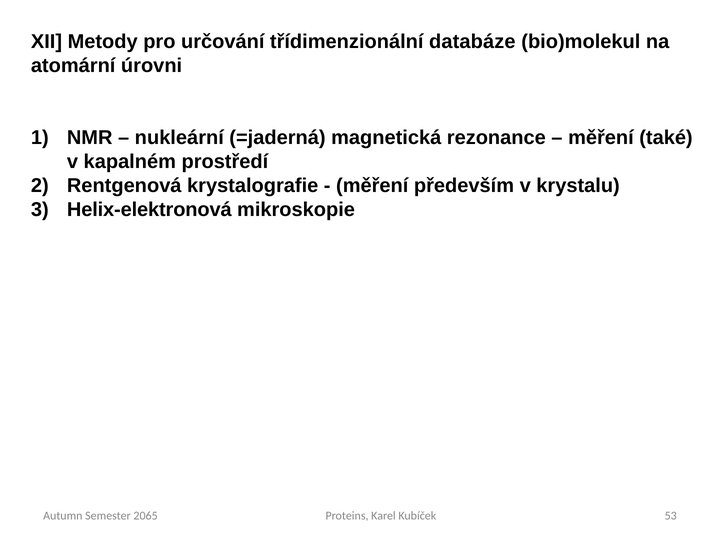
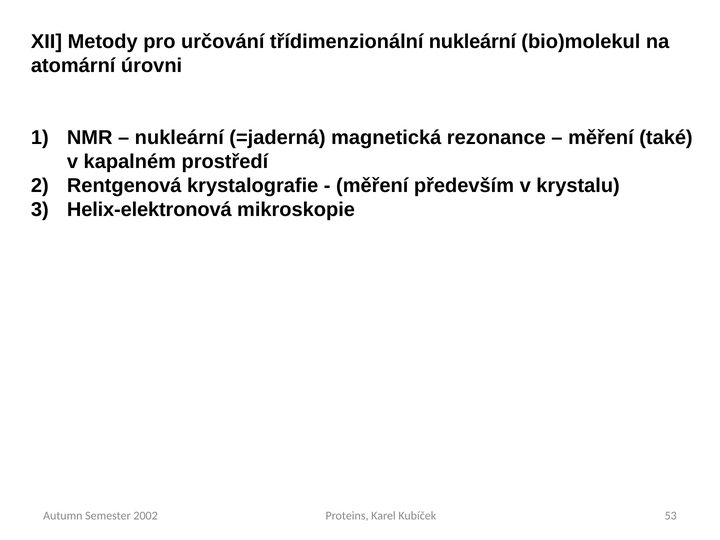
třídimenzionální databáze: databáze -> nukleární
2065: 2065 -> 2002
